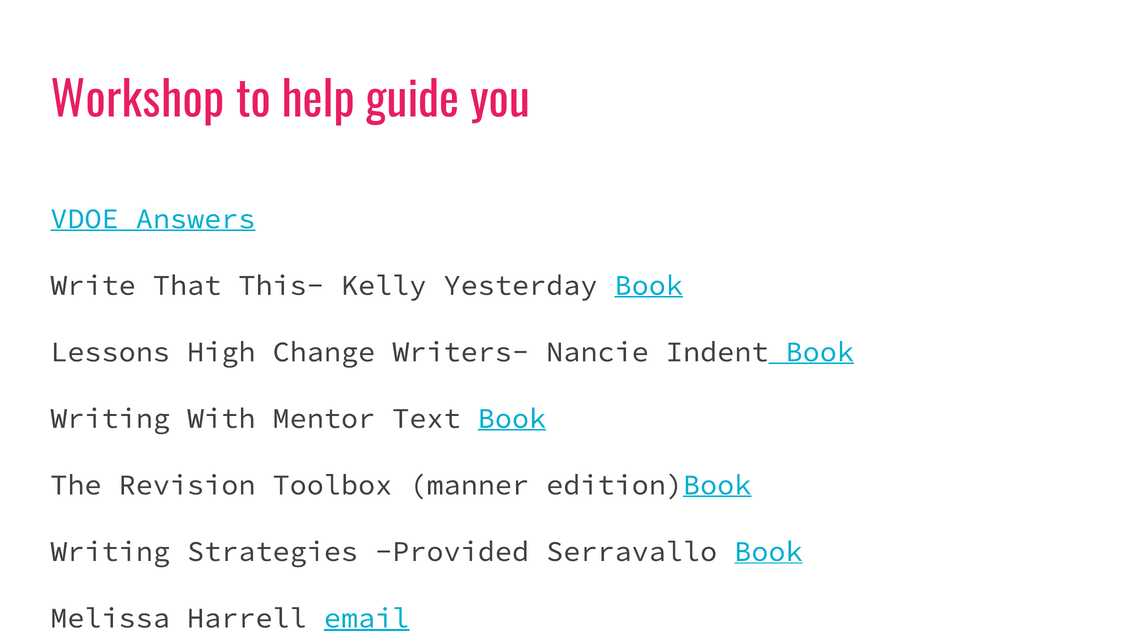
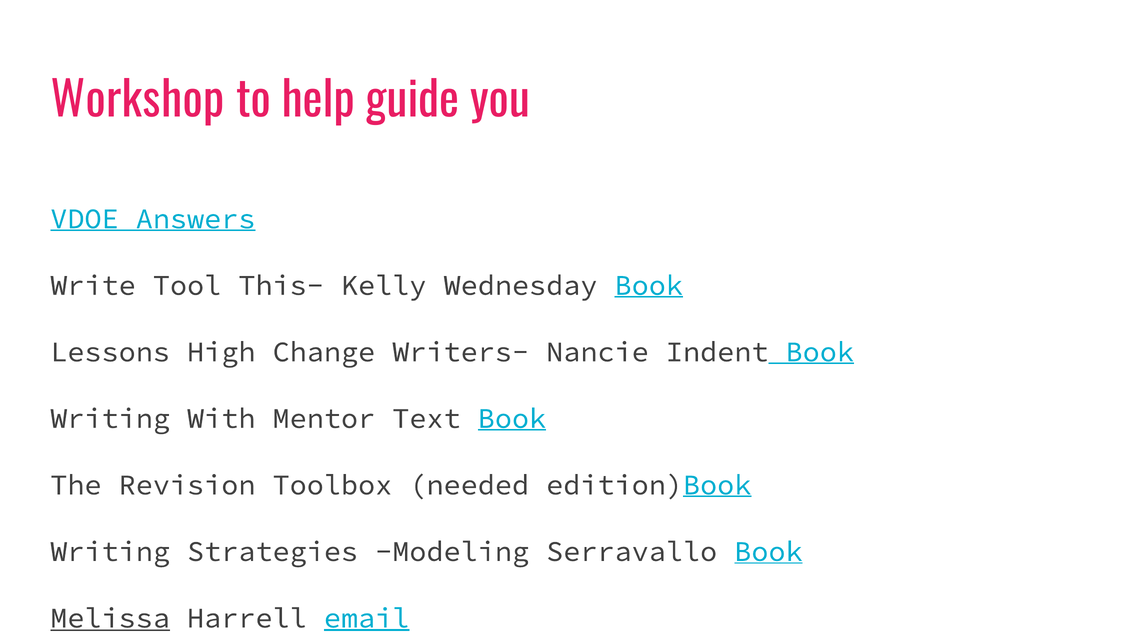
That: That -> Tool
Yesterday: Yesterday -> Wednesday
manner: manner -> needed
Provided: Provided -> Modeling
Melissa underline: none -> present
